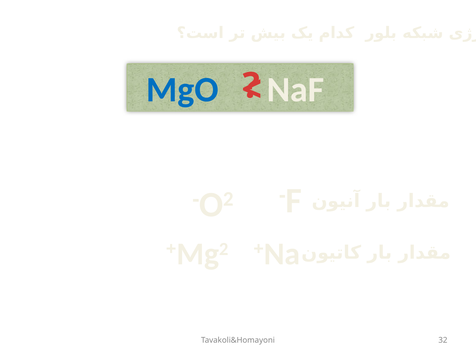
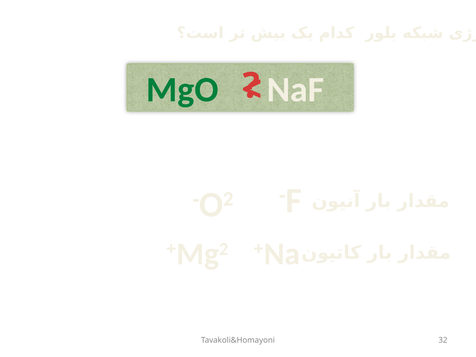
MgO colour: blue -> green
